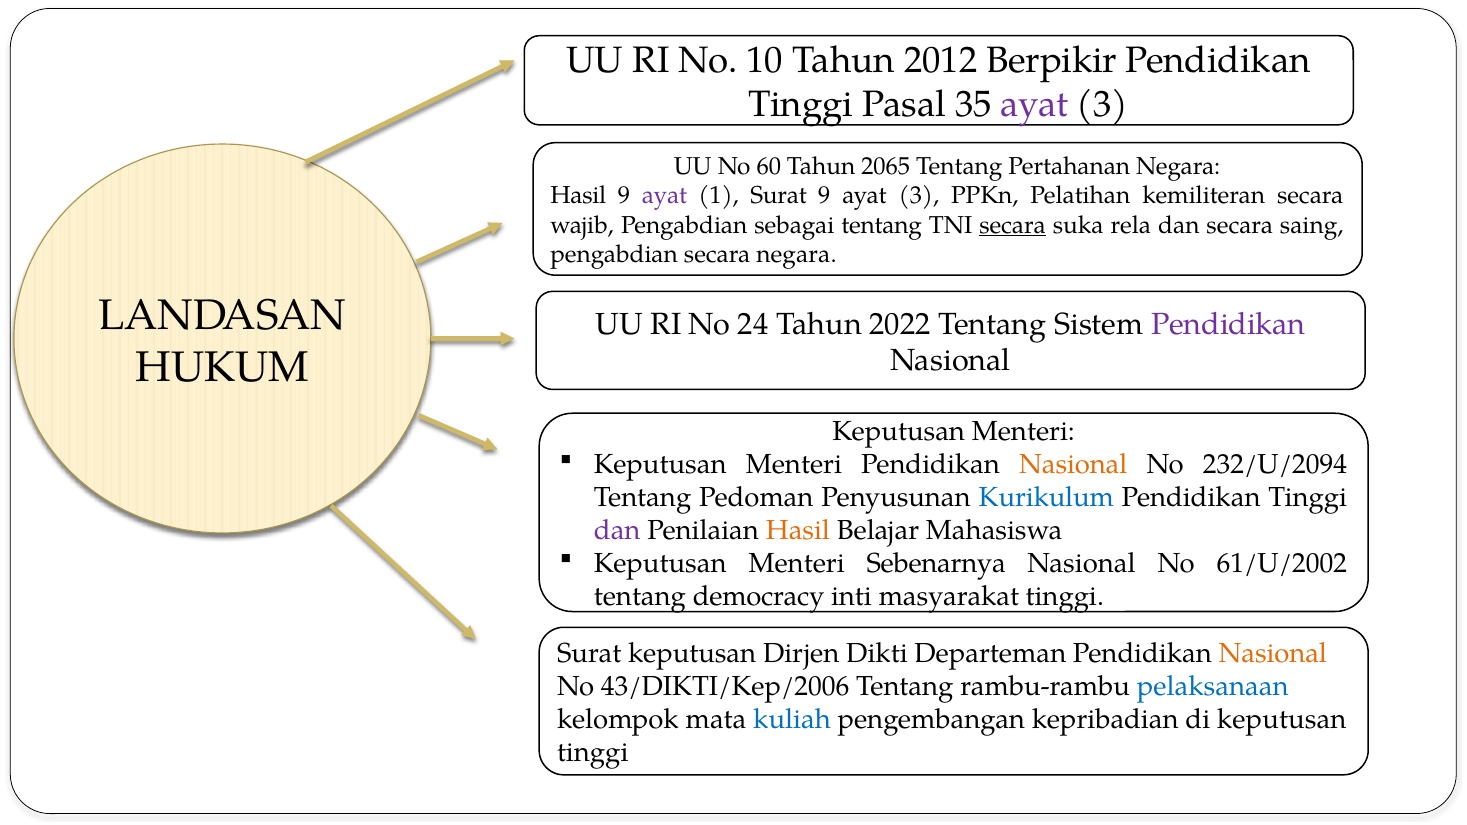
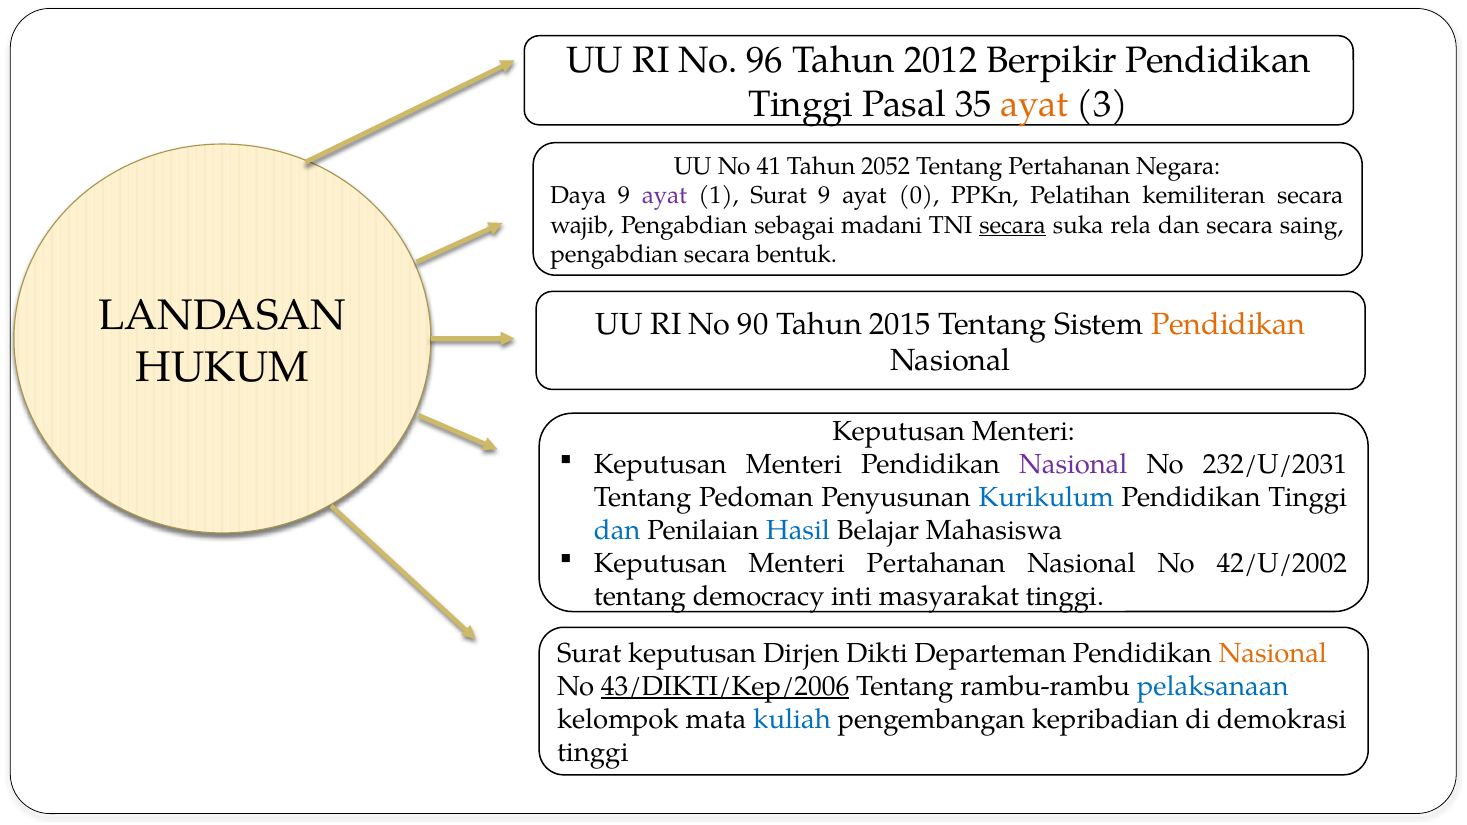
10: 10 -> 96
ayat at (1035, 105) colour: purple -> orange
60: 60 -> 41
2065: 2065 -> 2052
Hasil at (578, 196): Hasil -> Daya
9 ayat 3: 3 -> 0
sebagai tentang: tentang -> madani
secara negara: negara -> bentuk
24: 24 -> 90
2022: 2022 -> 2015
Pendidikan at (1228, 324) colour: purple -> orange
Nasional at (1073, 465) colour: orange -> purple
232/U/2094: 232/U/2094 -> 232/U/2031
dan at (617, 531) colour: purple -> blue
Hasil at (798, 531) colour: orange -> blue
Menteri Sebenarnya: Sebenarnya -> Pertahanan
61/U/2002: 61/U/2002 -> 42/U/2002
43/DIKTI/Kep/2006 underline: none -> present
di keputusan: keputusan -> demokrasi
